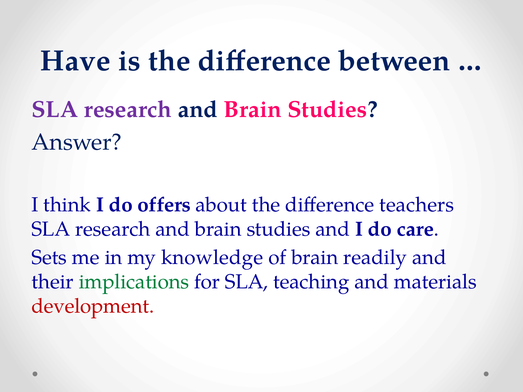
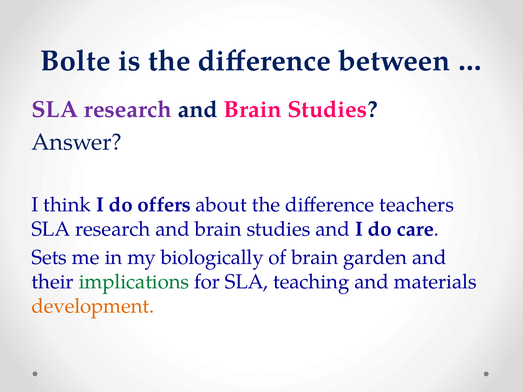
Have: Have -> Bolte
knowledge: knowledge -> biologically
readily: readily -> garden
development colour: red -> orange
